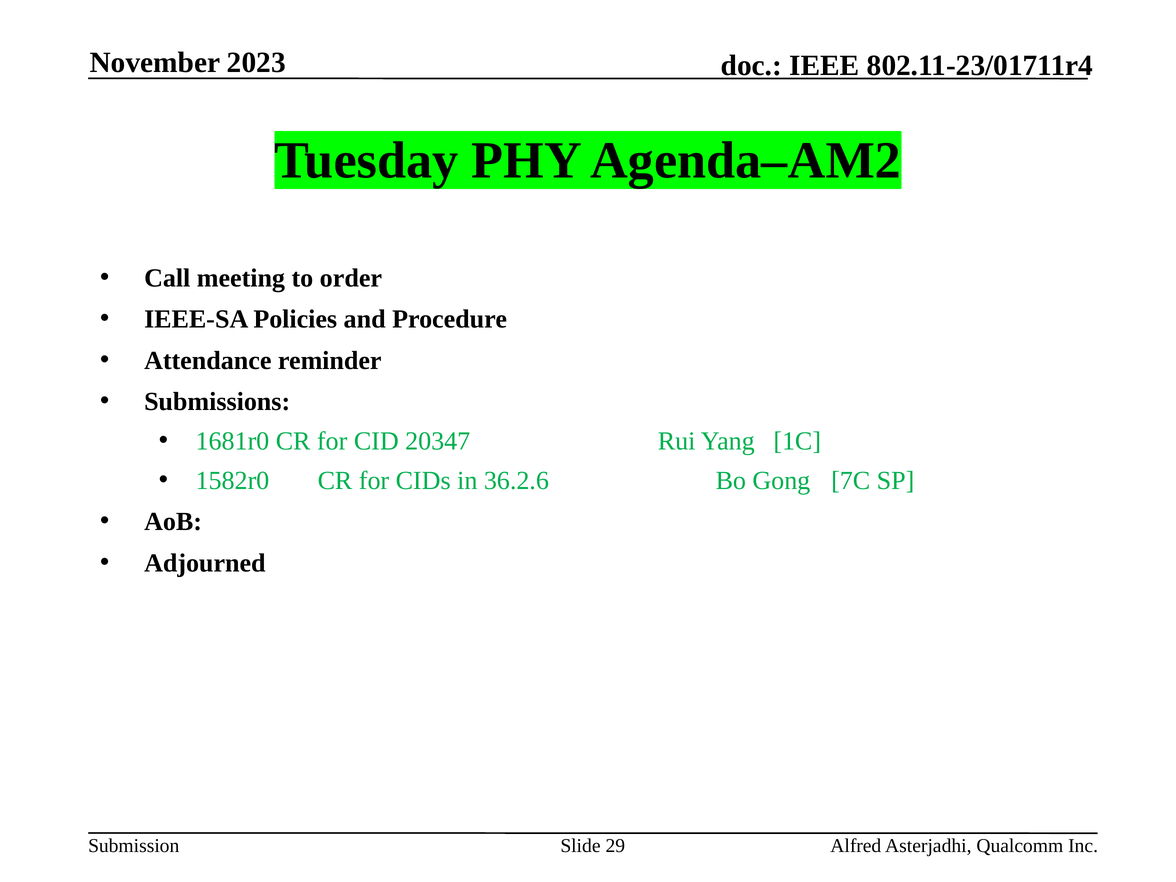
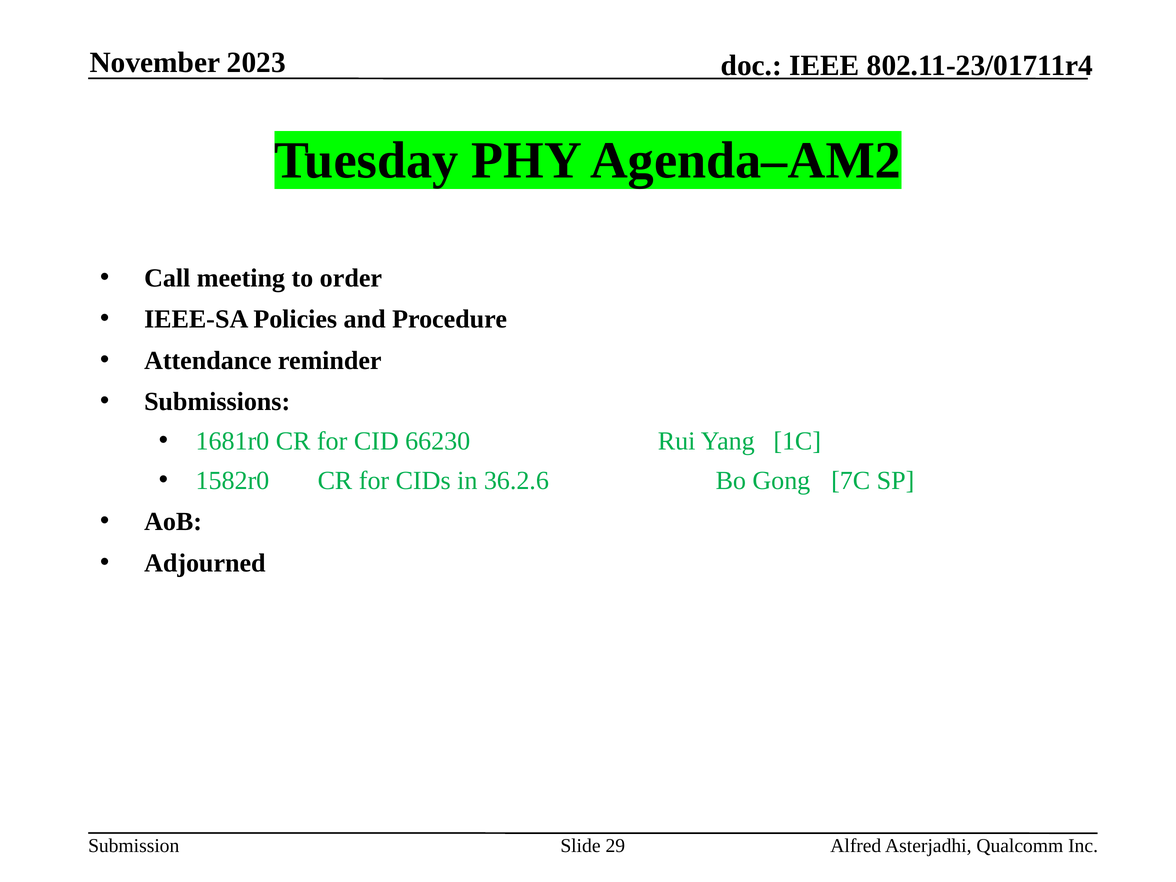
20347: 20347 -> 66230
